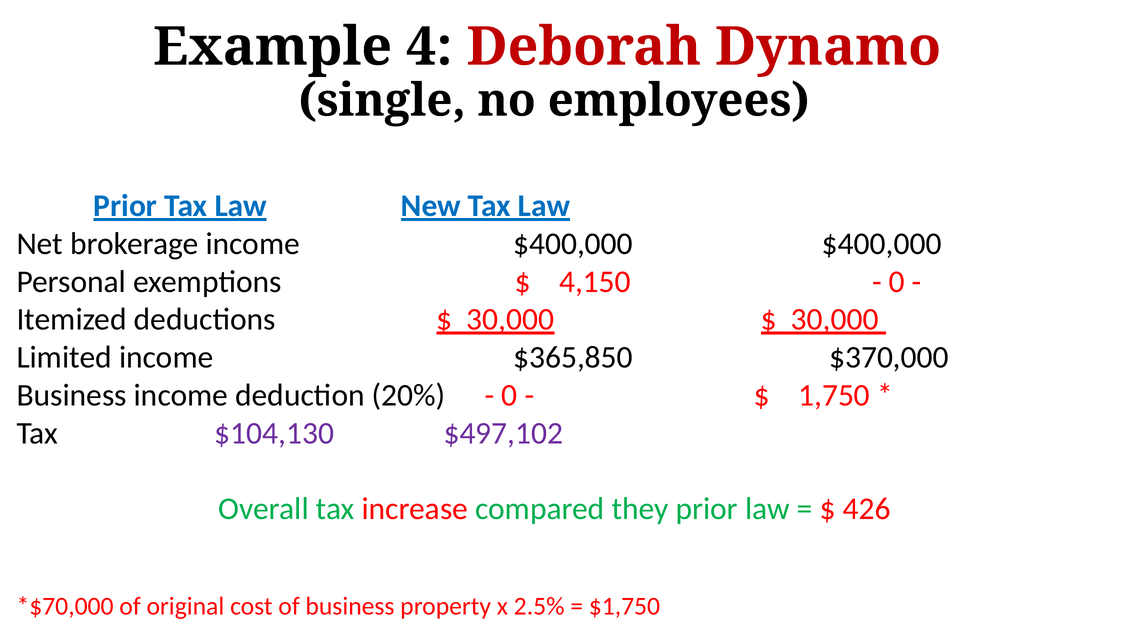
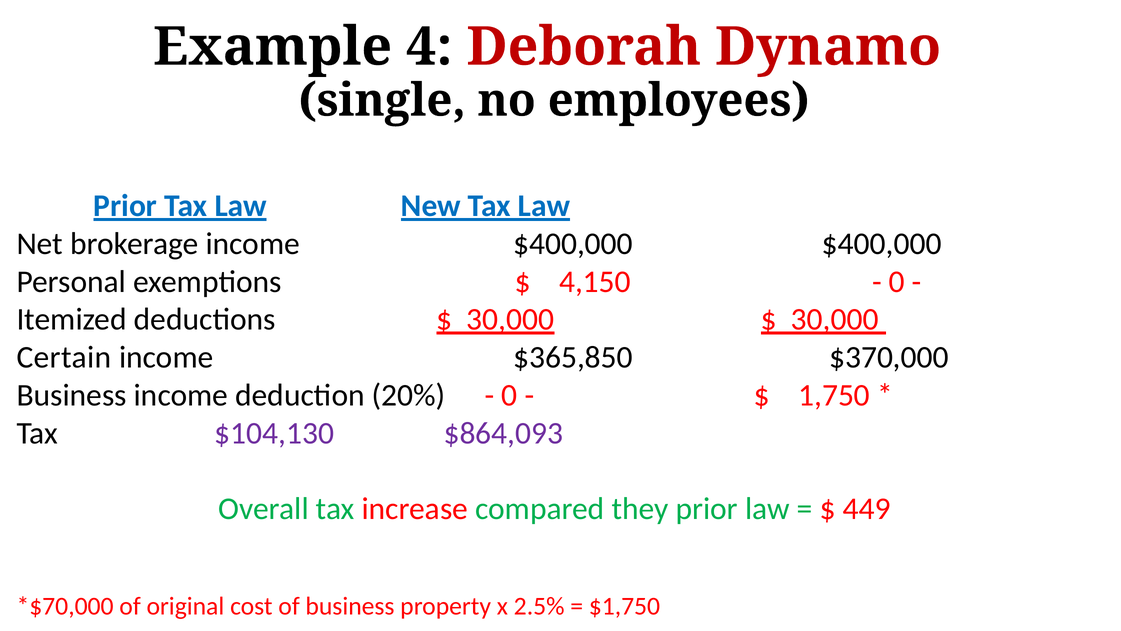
Limited: Limited -> Certain
$497,102: $497,102 -> $864,093
426: 426 -> 449
